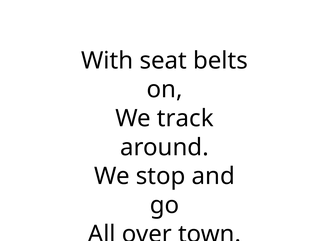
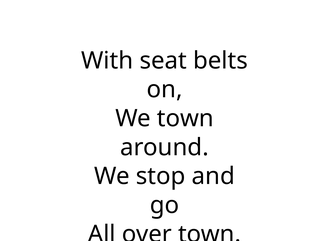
We track: track -> town
